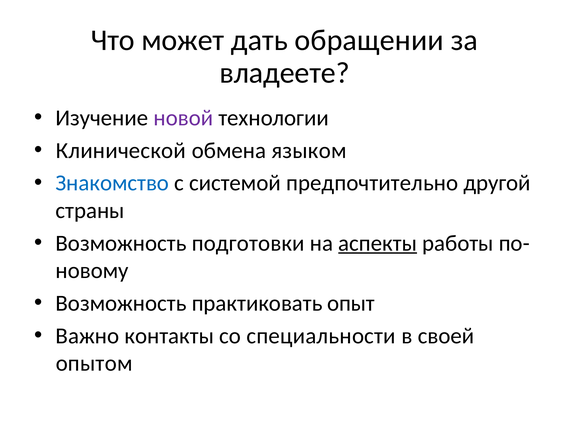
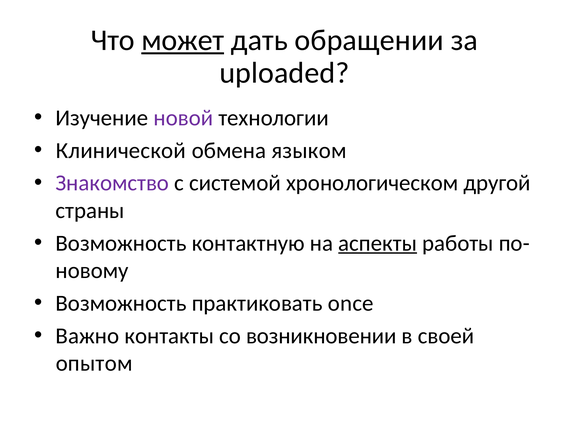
может underline: none -> present
владеете: владеете -> uploaded
Знакомство colour: blue -> purple
предпочтительно: предпочтительно -> хронологическом
подготовки: подготовки -> контактную
опыт: опыт -> once
специальности: специальности -> возникновении
